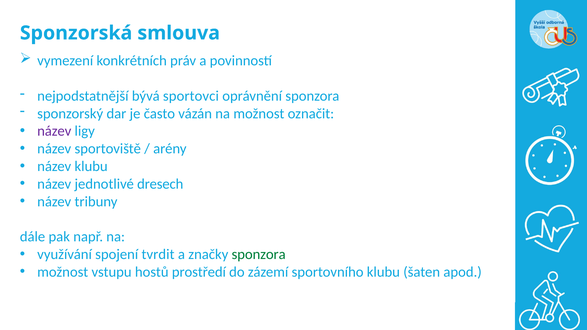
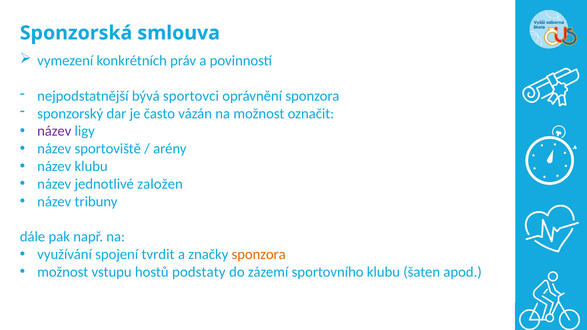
dresech: dresech -> založen
sponzora at (259, 254) colour: green -> orange
prostředí: prostředí -> podstaty
